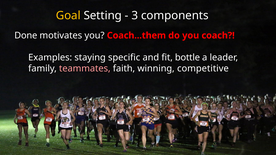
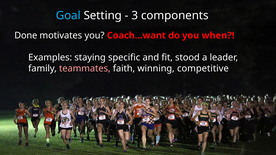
Goal colour: yellow -> light blue
Coach...them: Coach...them -> Coach...want
coach: coach -> when
bottle: bottle -> stood
